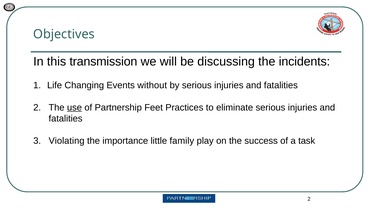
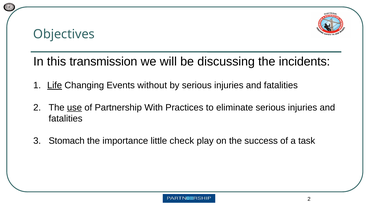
Life underline: none -> present
Feet: Feet -> With
Violating: Violating -> Stomach
family: family -> check
